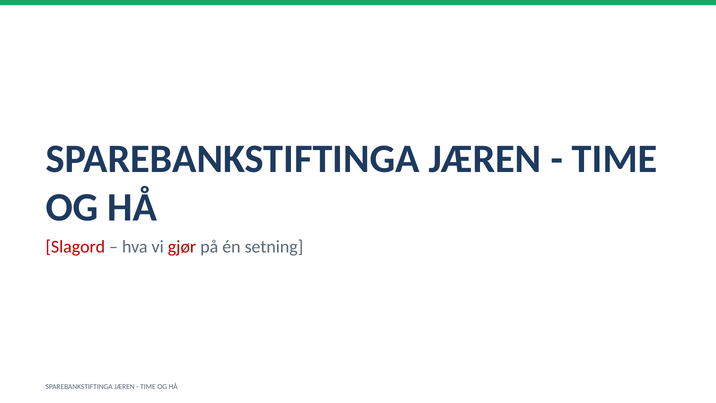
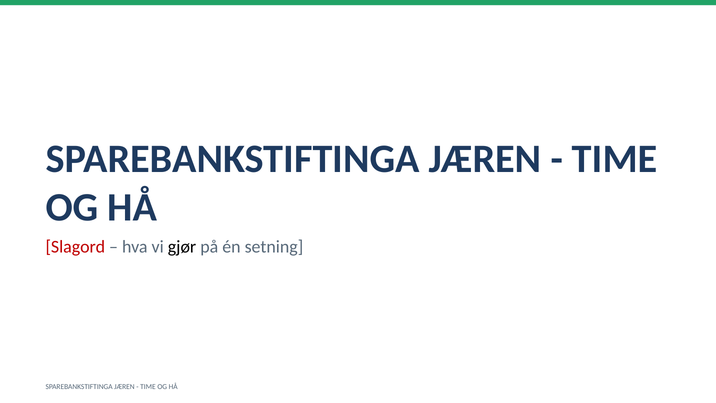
gjør colour: red -> black
